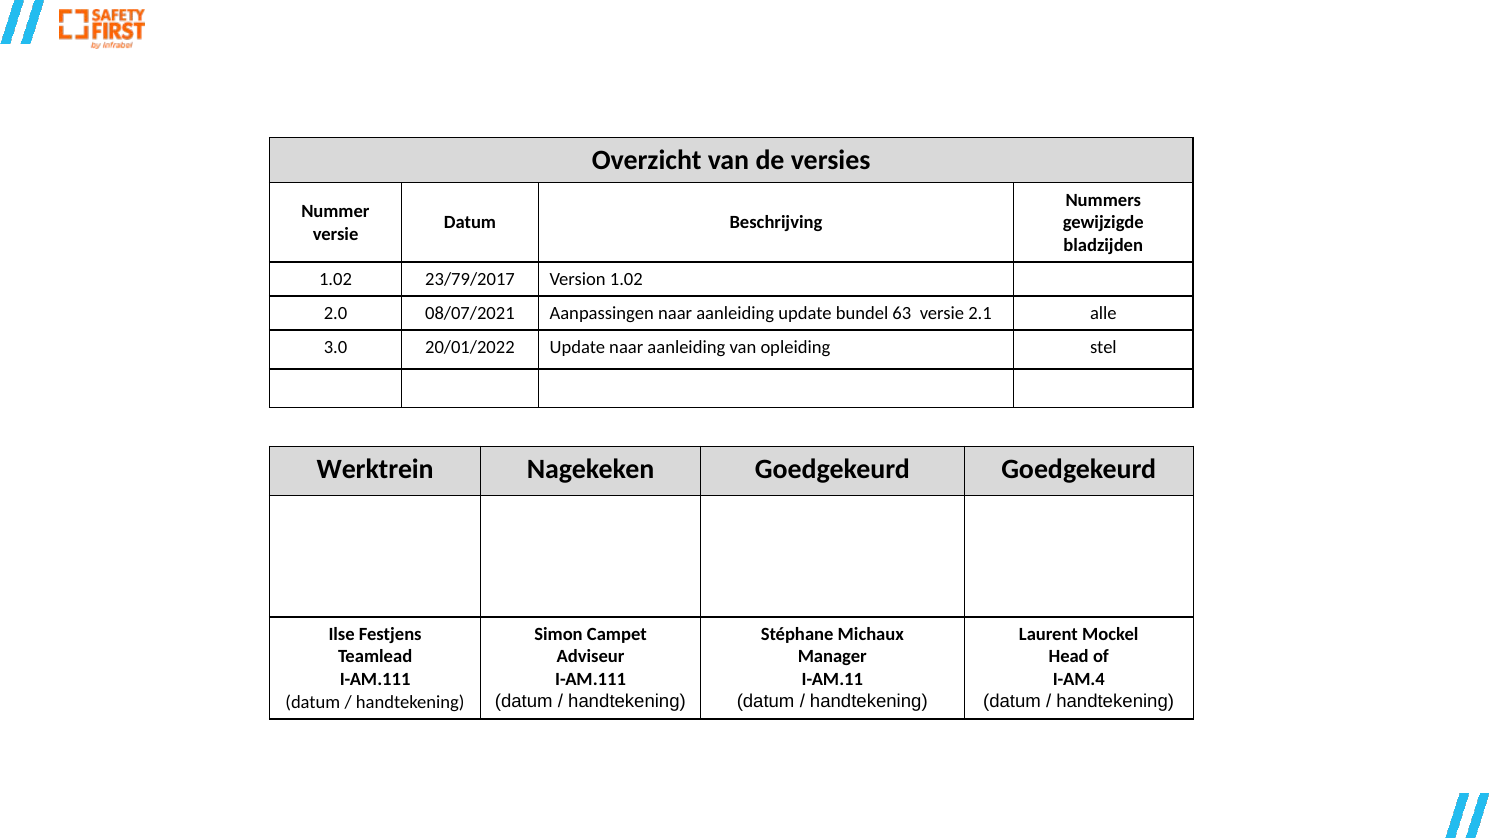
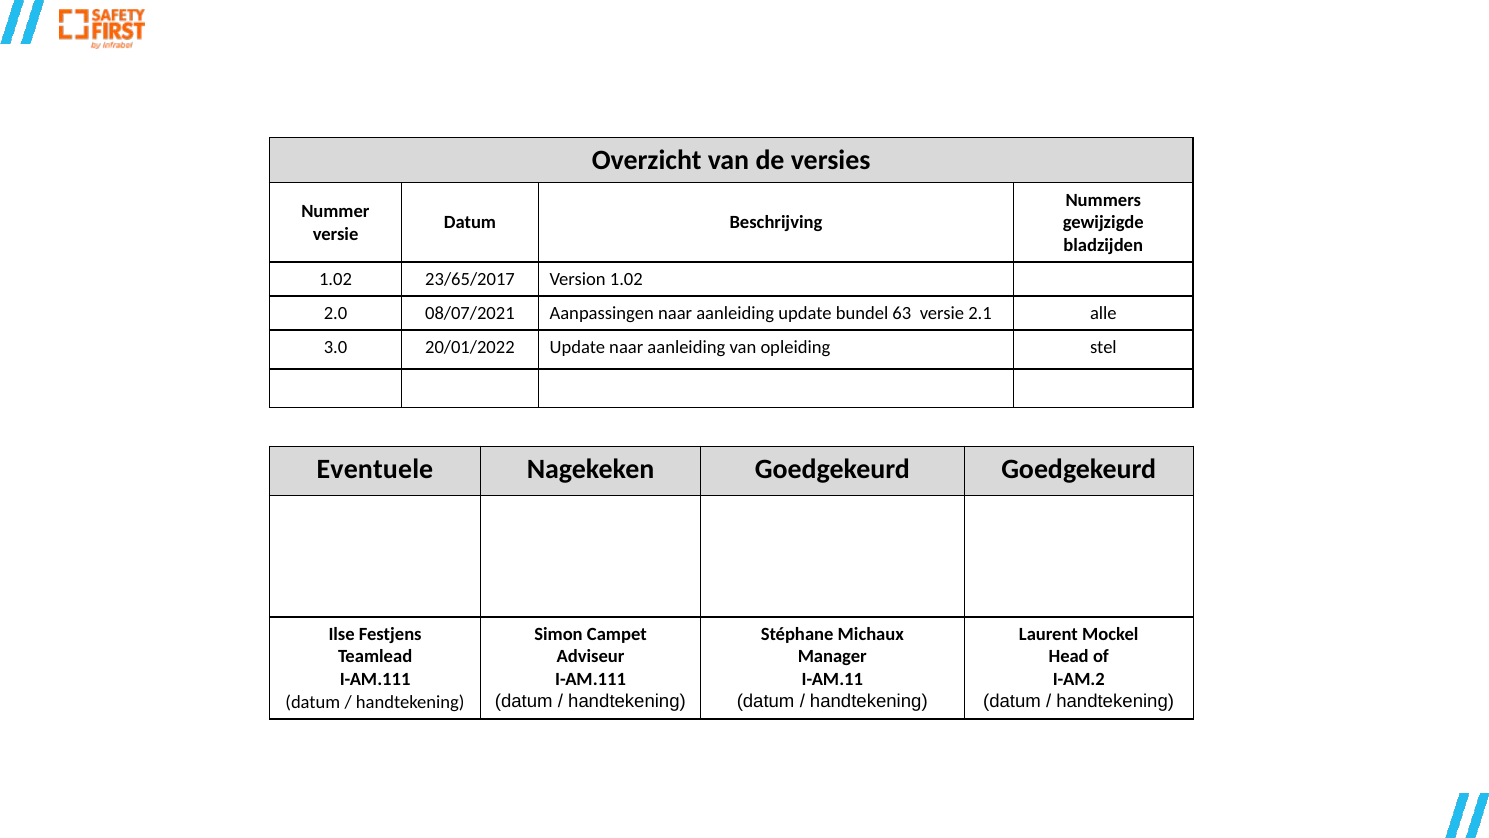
23/79/2017: 23/79/2017 -> 23/65/2017
Werktrein: Werktrein -> Eventuele
I-AM.4: I-AM.4 -> I-AM.2
